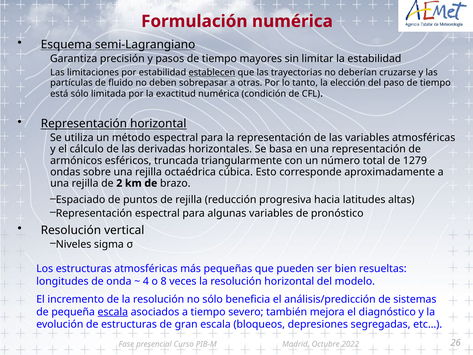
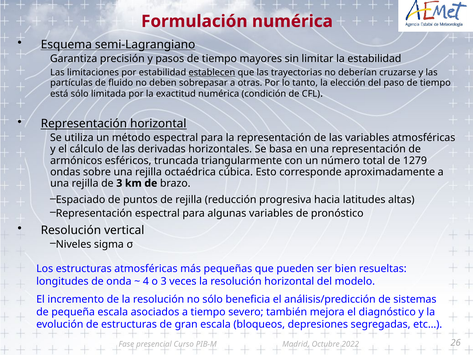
de 2: 2 -> 3
o 8: 8 -> 3
escala at (113, 312) underline: present -> none
